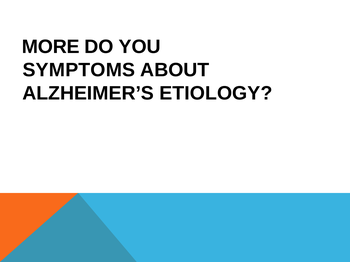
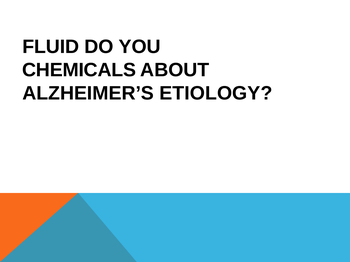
MORE: MORE -> FLUID
SYMPTOMS: SYMPTOMS -> CHEMICALS
